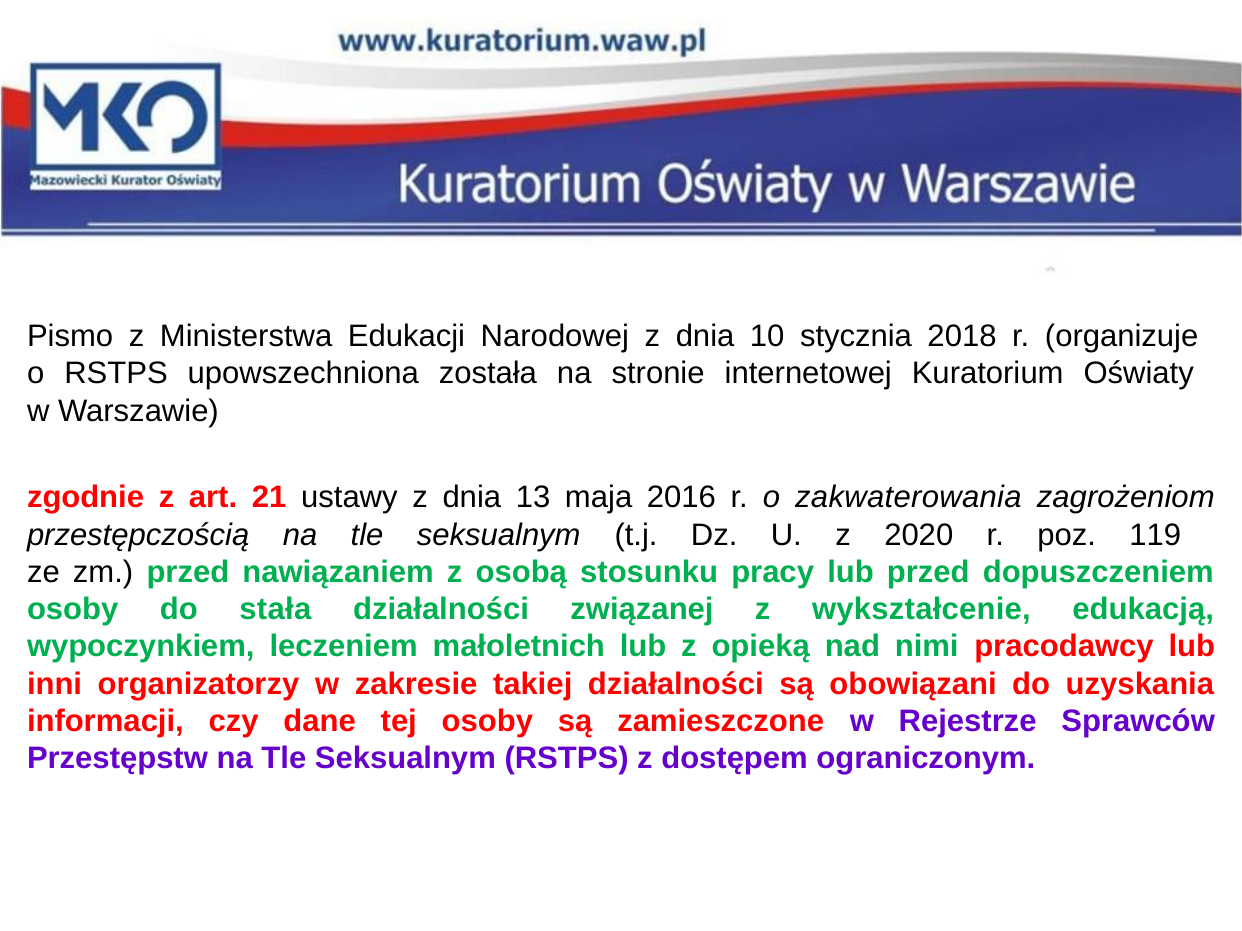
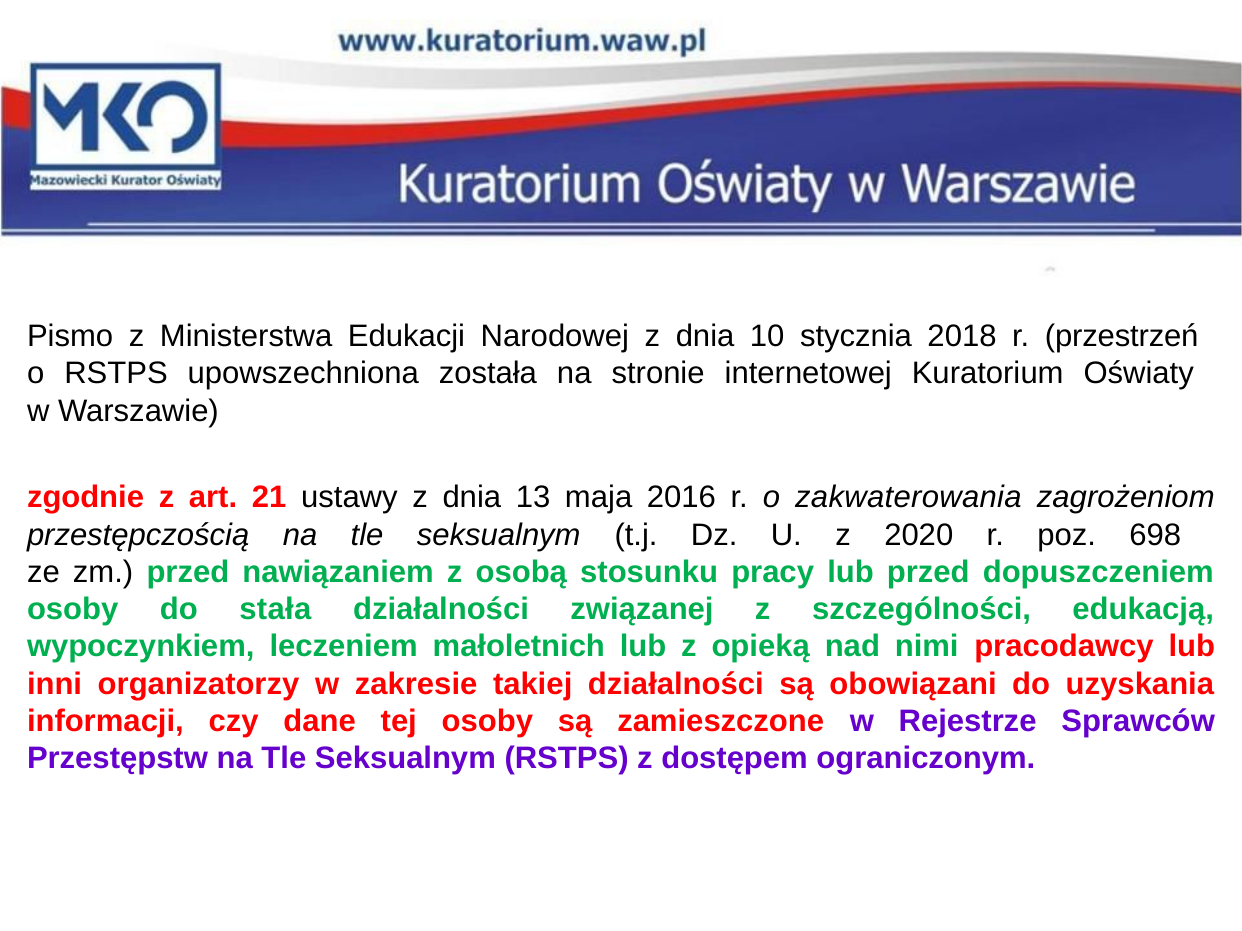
organizuje: organizuje -> przestrzeń
119: 119 -> 698
wykształcenie: wykształcenie -> szczególności
